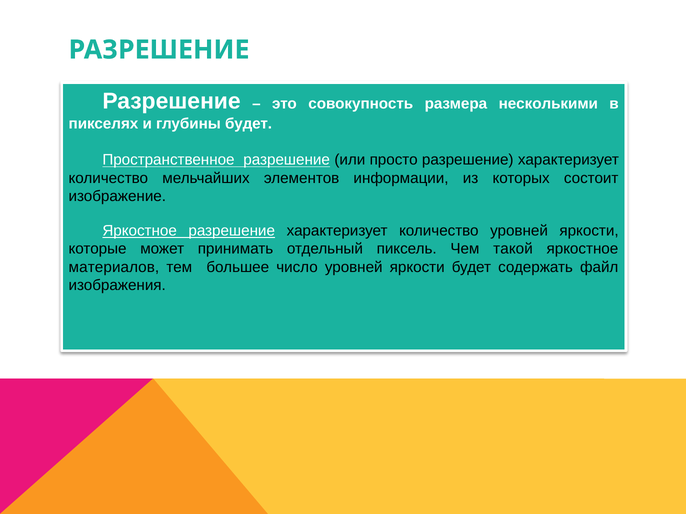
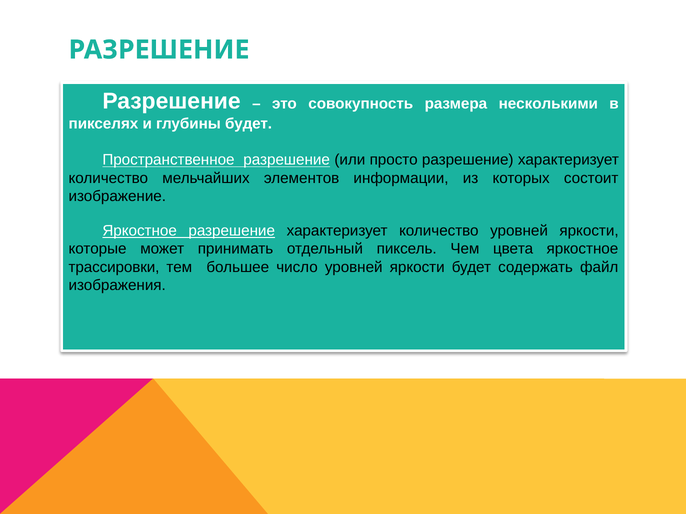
такой: такой -> цвета
материалов: материалов -> трассировки
